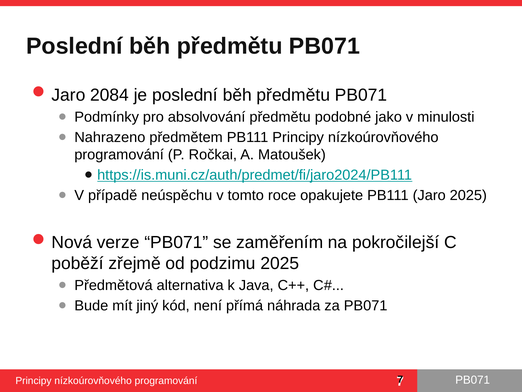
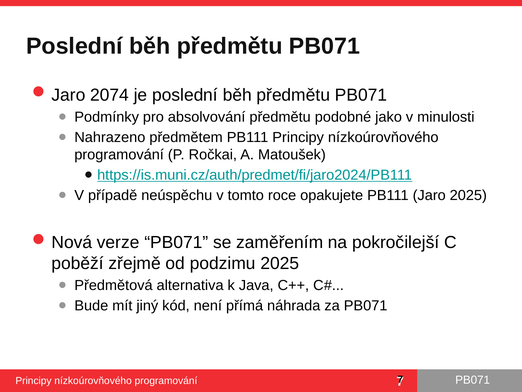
2084: 2084 -> 2074
